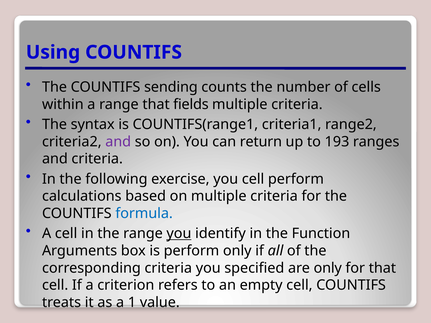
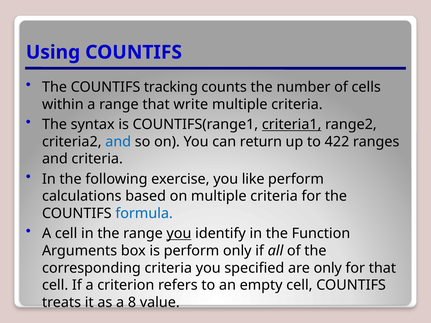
sending: sending -> tracking
fields: fields -> write
criteria1 underline: none -> present
and at (118, 142) colour: purple -> blue
193: 193 -> 422
you cell: cell -> like
1: 1 -> 8
